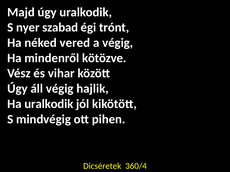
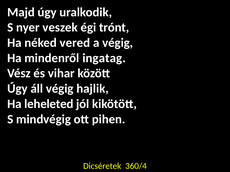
szabad: szabad -> veszek
kötözve: kötözve -> ingatag
Ha uralkodik: uralkodik -> leheleted
